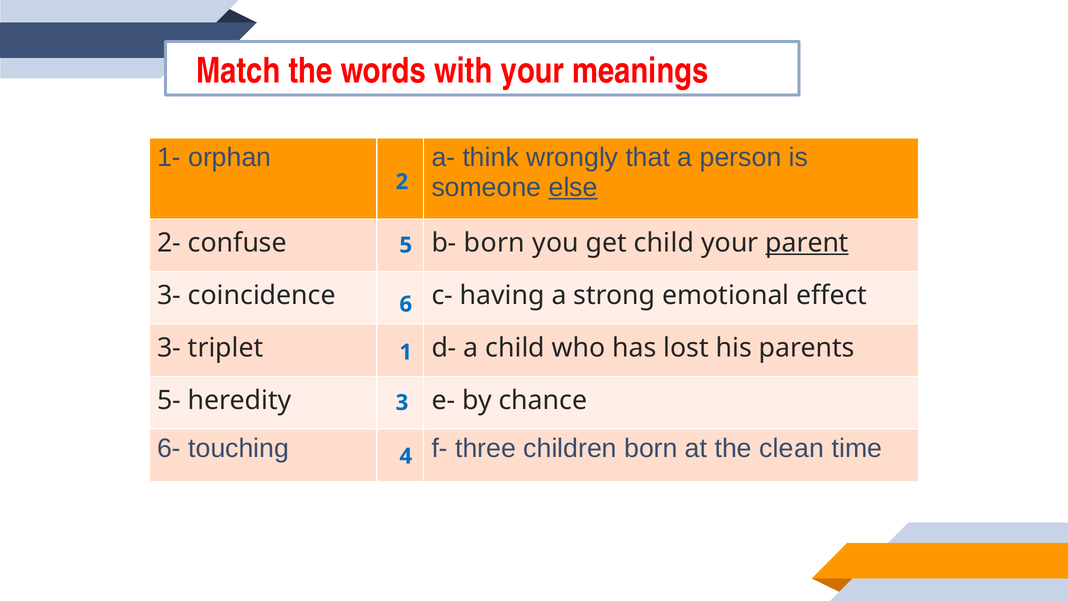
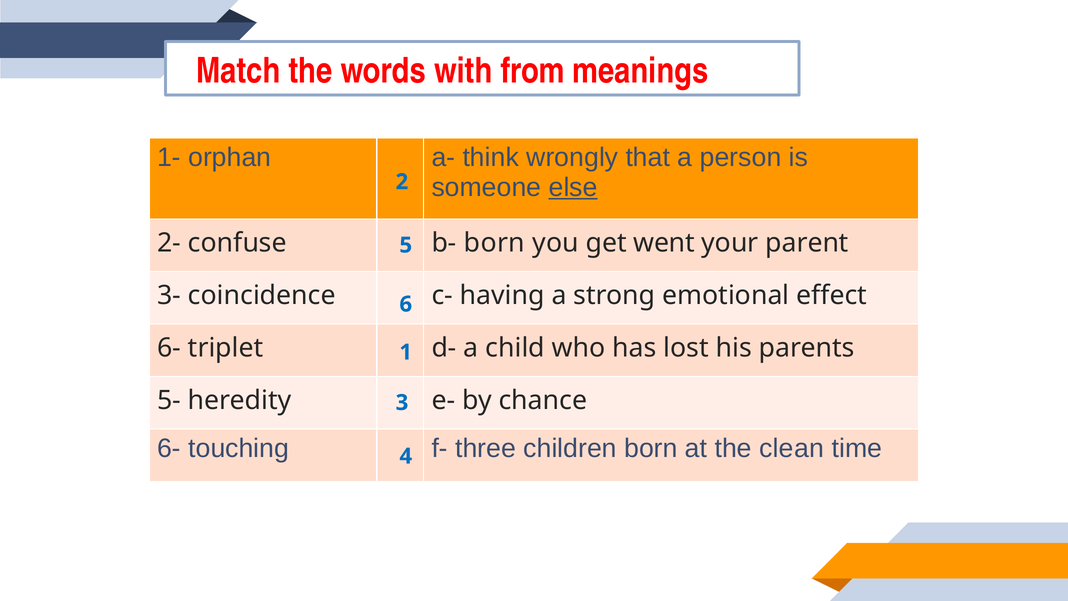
with your: your -> from
get child: child -> went
parent underline: present -> none
3- at (169, 348): 3- -> 6-
